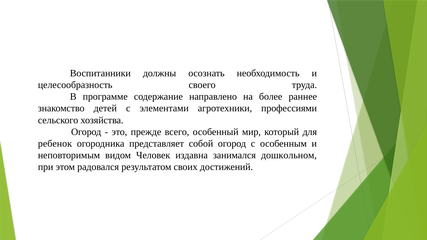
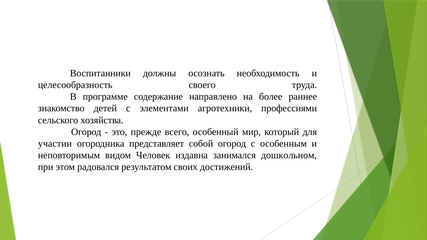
ребенок: ребенок -> участии
